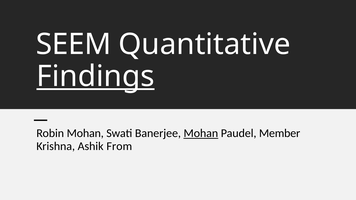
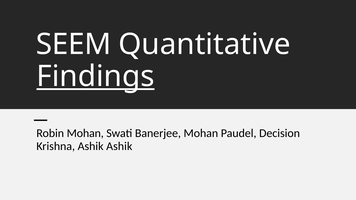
Mohan at (201, 133) underline: present -> none
Member: Member -> Decision
Ashik From: From -> Ashik
